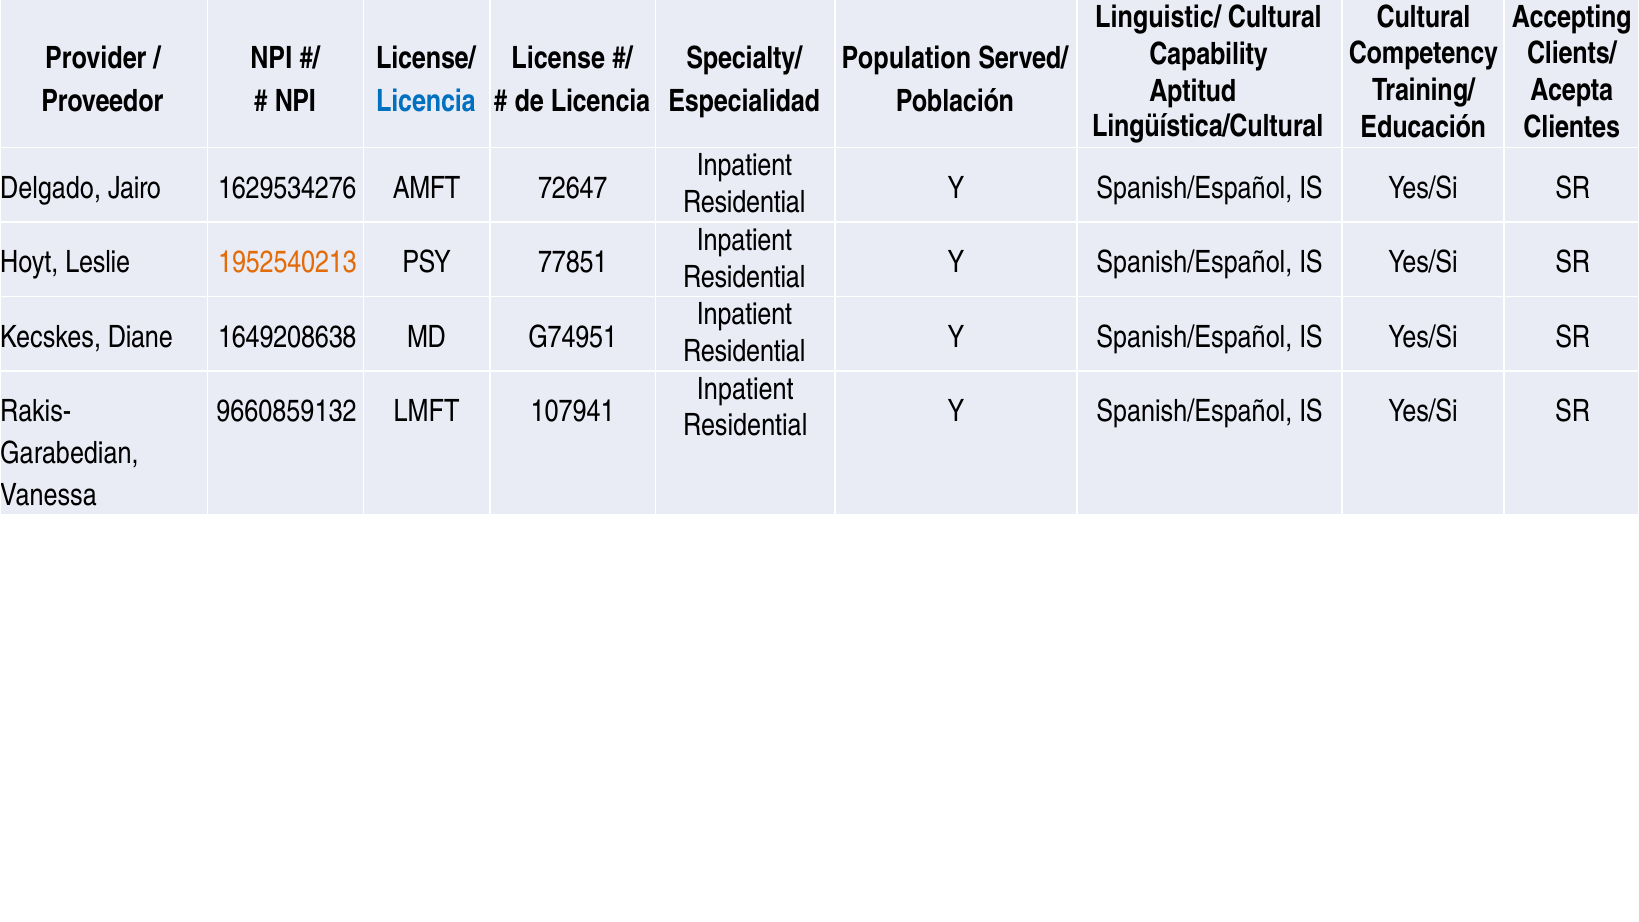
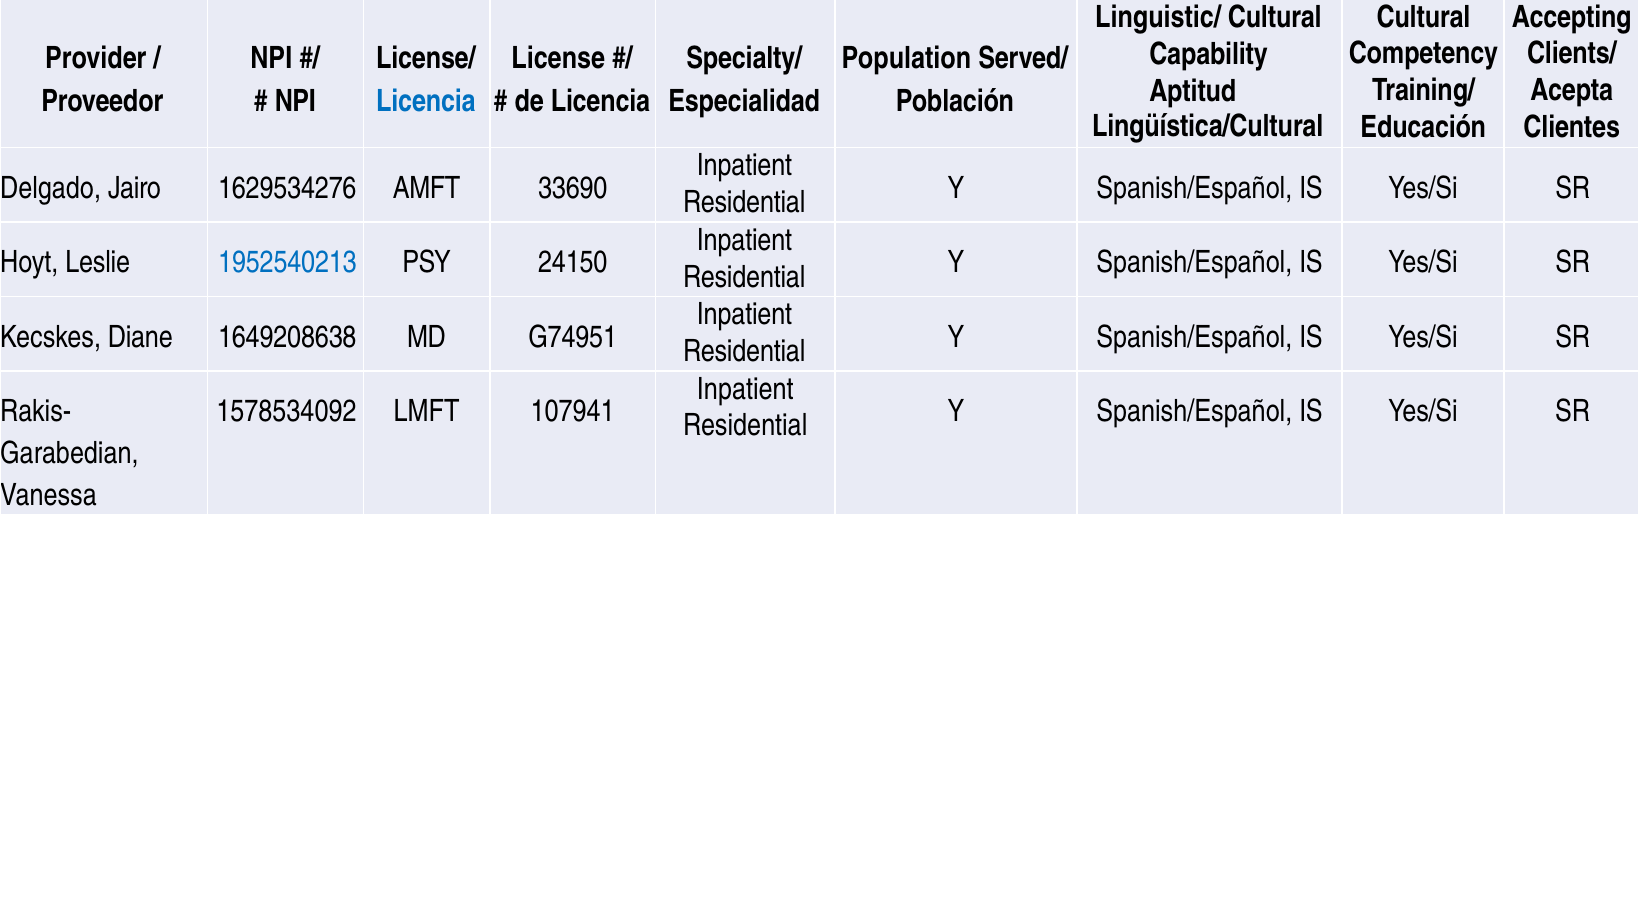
72647: 72647 -> 33690
1952540213 colour: orange -> blue
77851: 77851 -> 24150
9660859132: 9660859132 -> 1578534092
